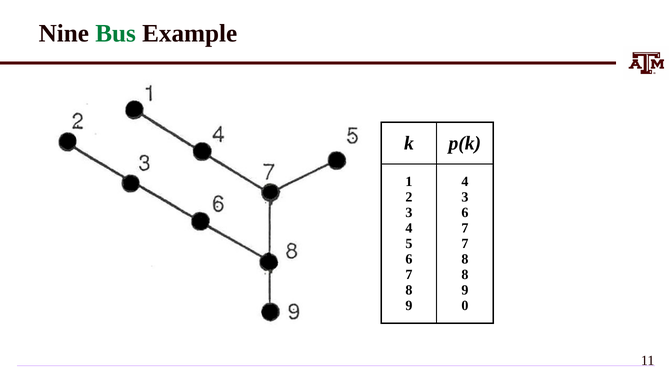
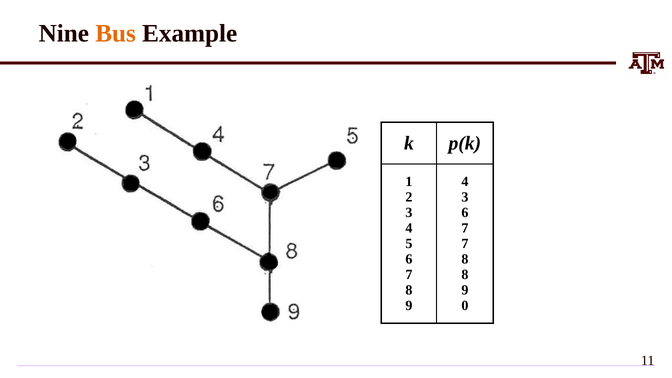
Bus colour: green -> orange
